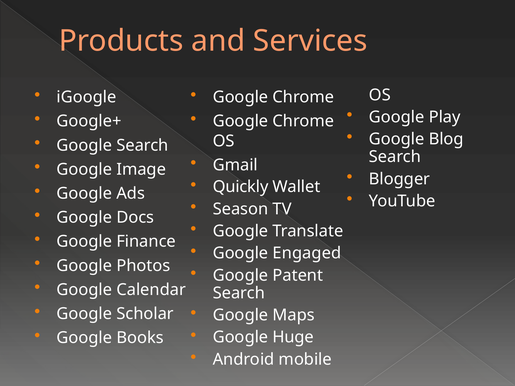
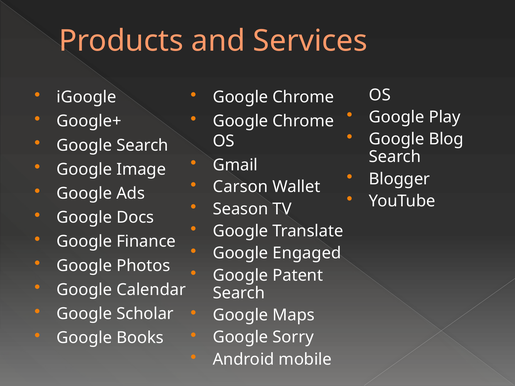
Quickly: Quickly -> Carson
Huge: Huge -> Sorry
